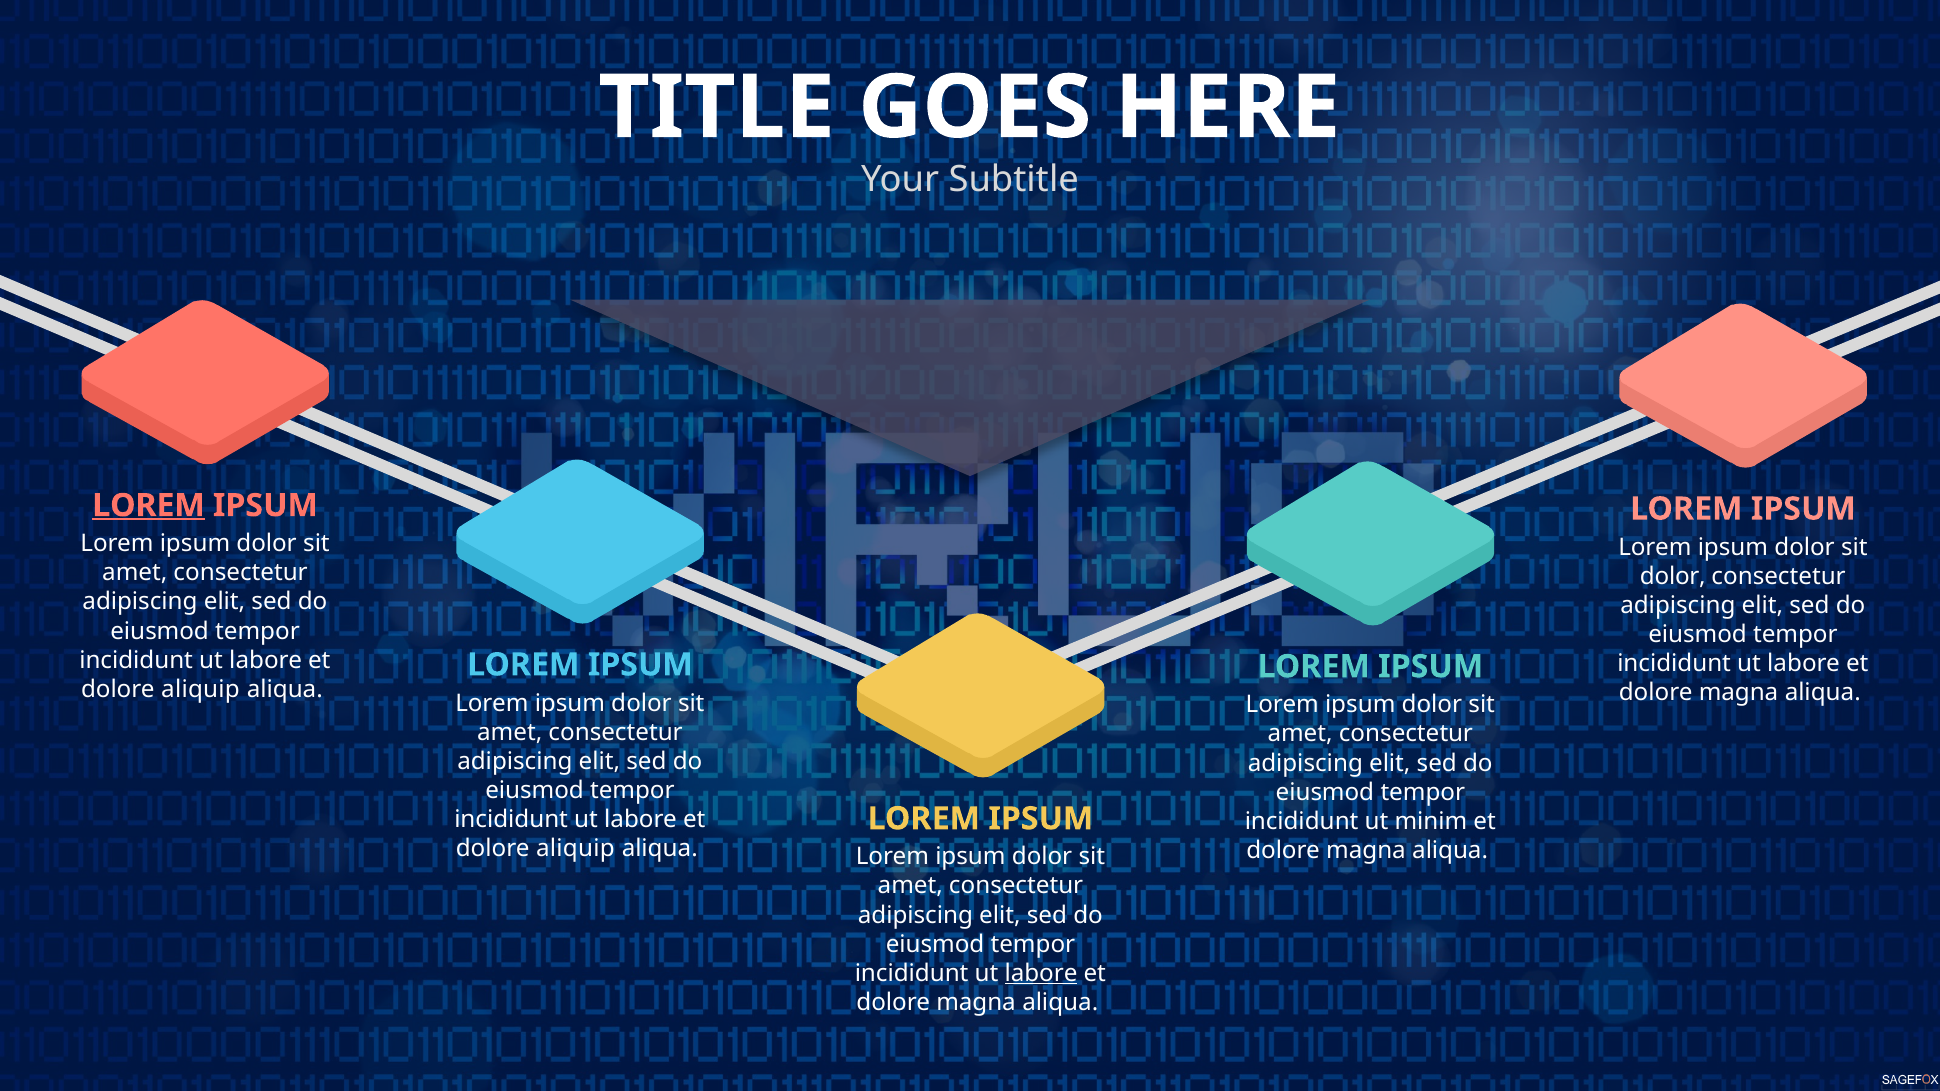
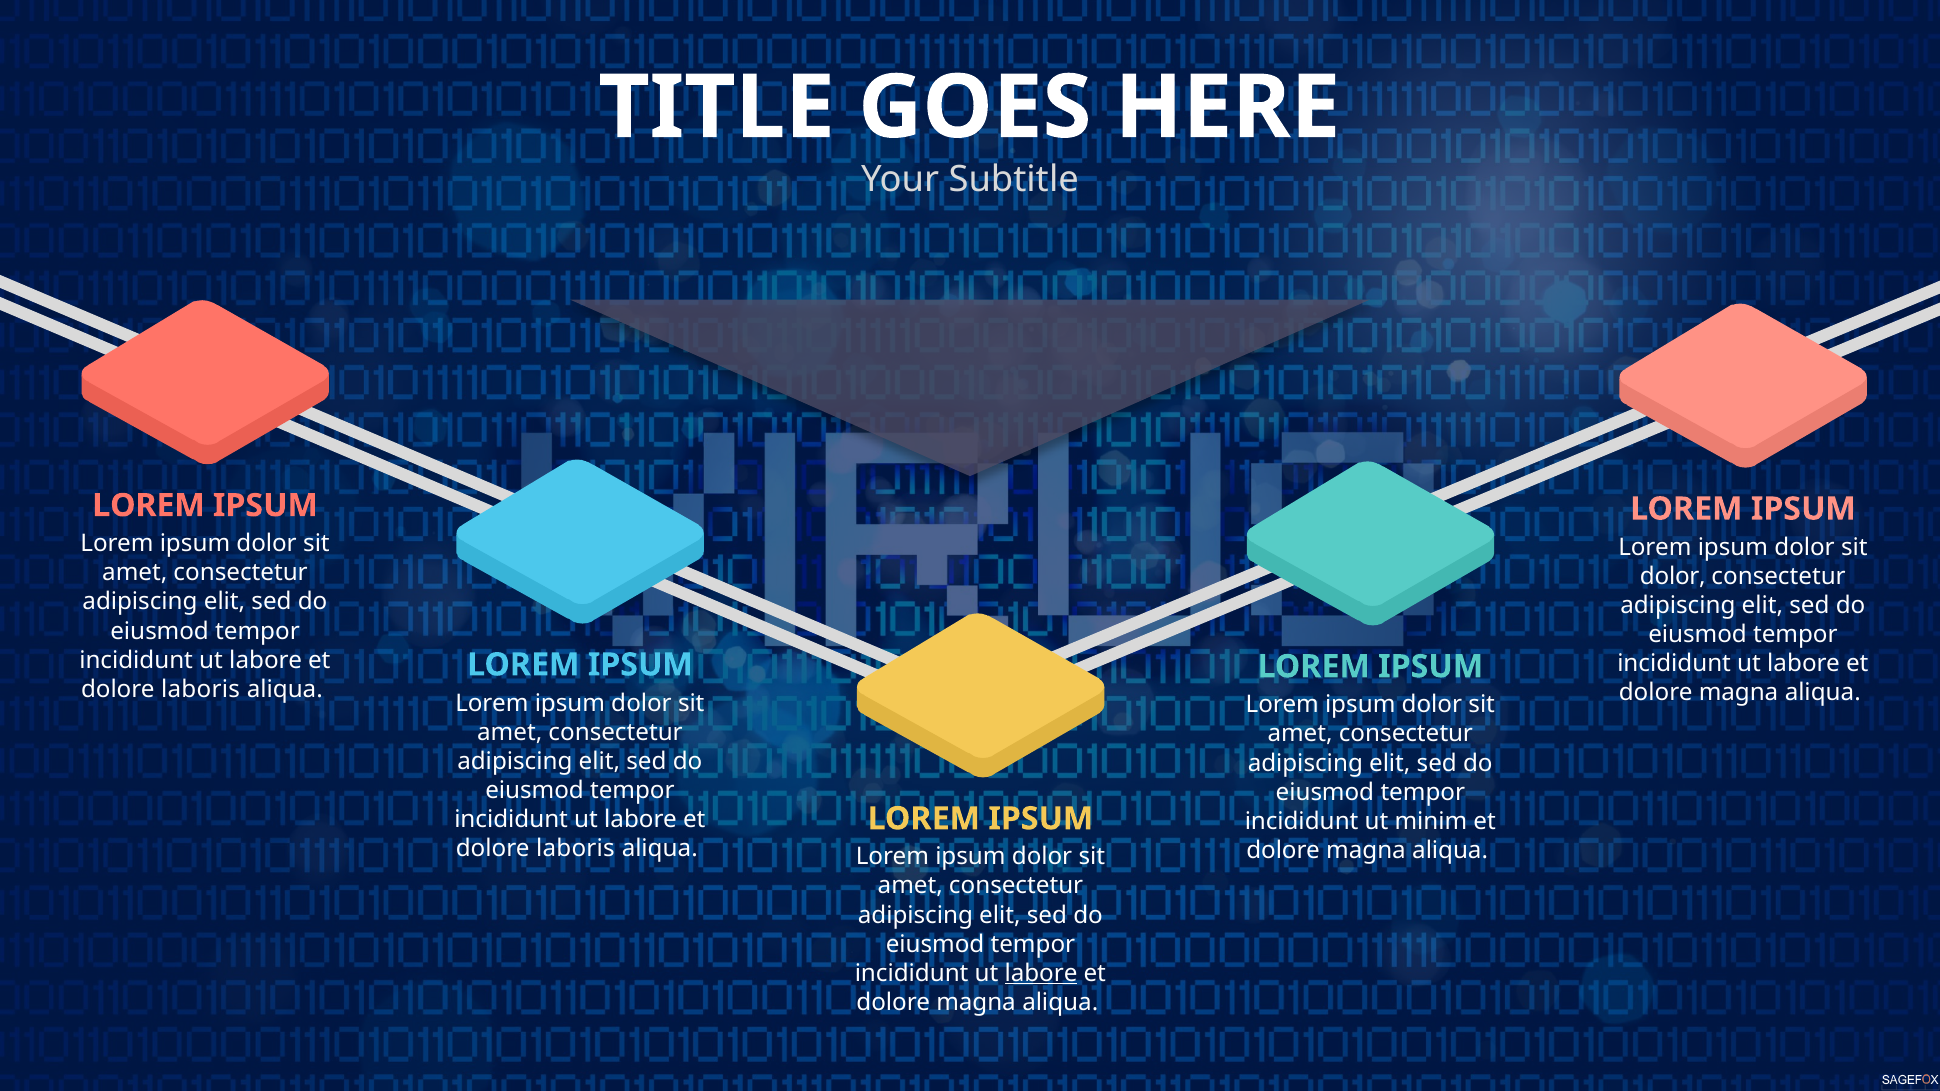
LOREM at (149, 506) underline: present -> none
aliquip at (201, 689): aliquip -> laboris
aliquip at (575, 849): aliquip -> laboris
